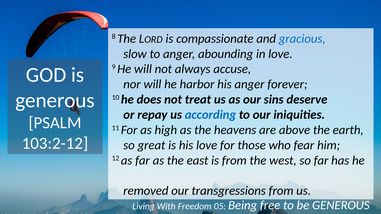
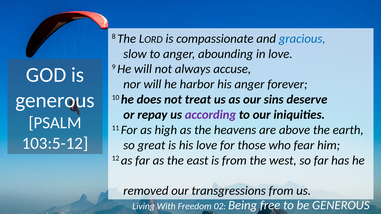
according colour: blue -> purple
103:2-12: 103:2-12 -> 103:5-12
05: 05 -> 02
